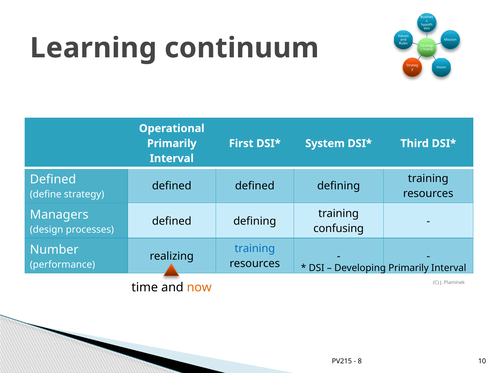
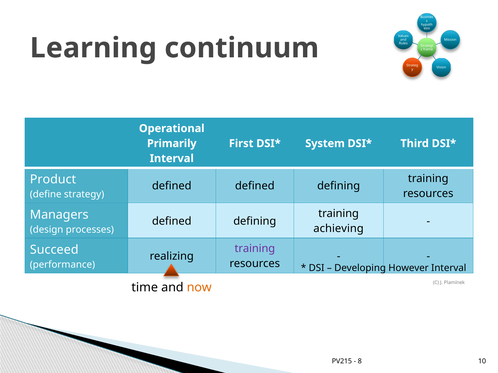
Defined at (53, 180): Defined -> Product
confusing: confusing -> achieving
training at (255, 249) colour: blue -> purple
Number: Number -> Succeed
Developing Primarily: Primarily -> However
